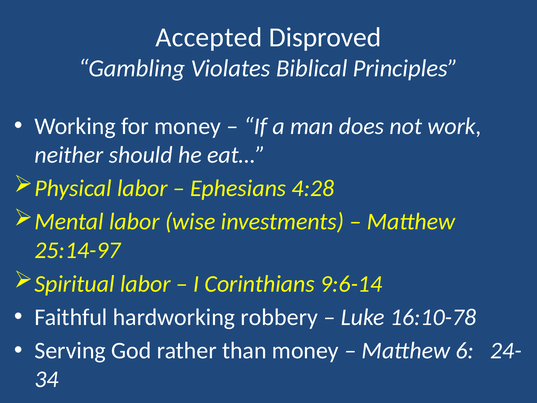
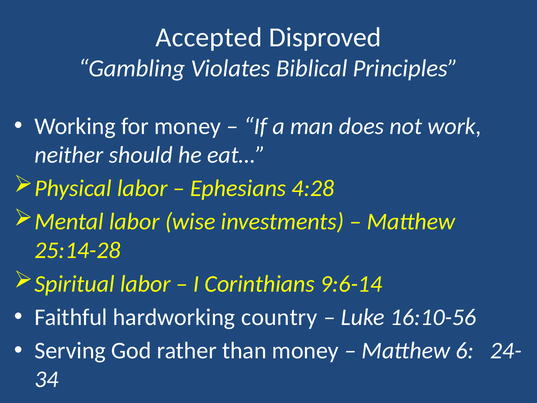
25:14-97: 25:14-97 -> 25:14-28
robbery: robbery -> country
16:10-78: 16:10-78 -> 16:10-56
